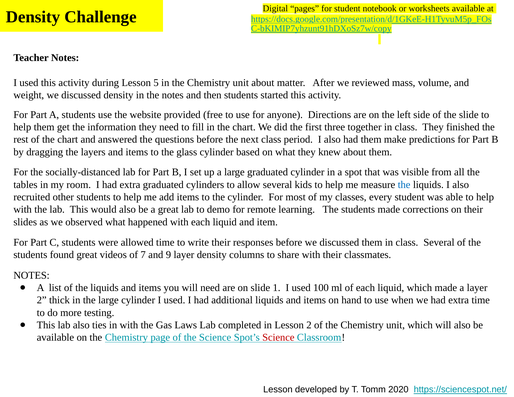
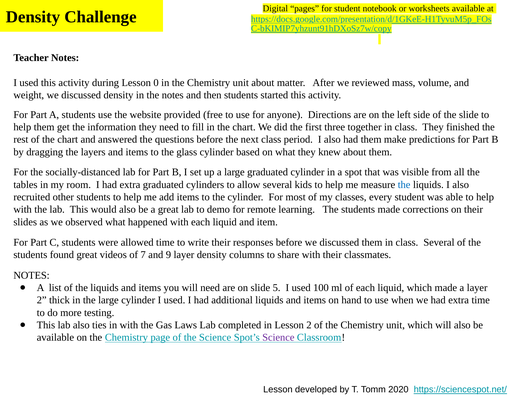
5: 5 -> 0
1: 1 -> 5
Science at (278, 338) colour: red -> purple
